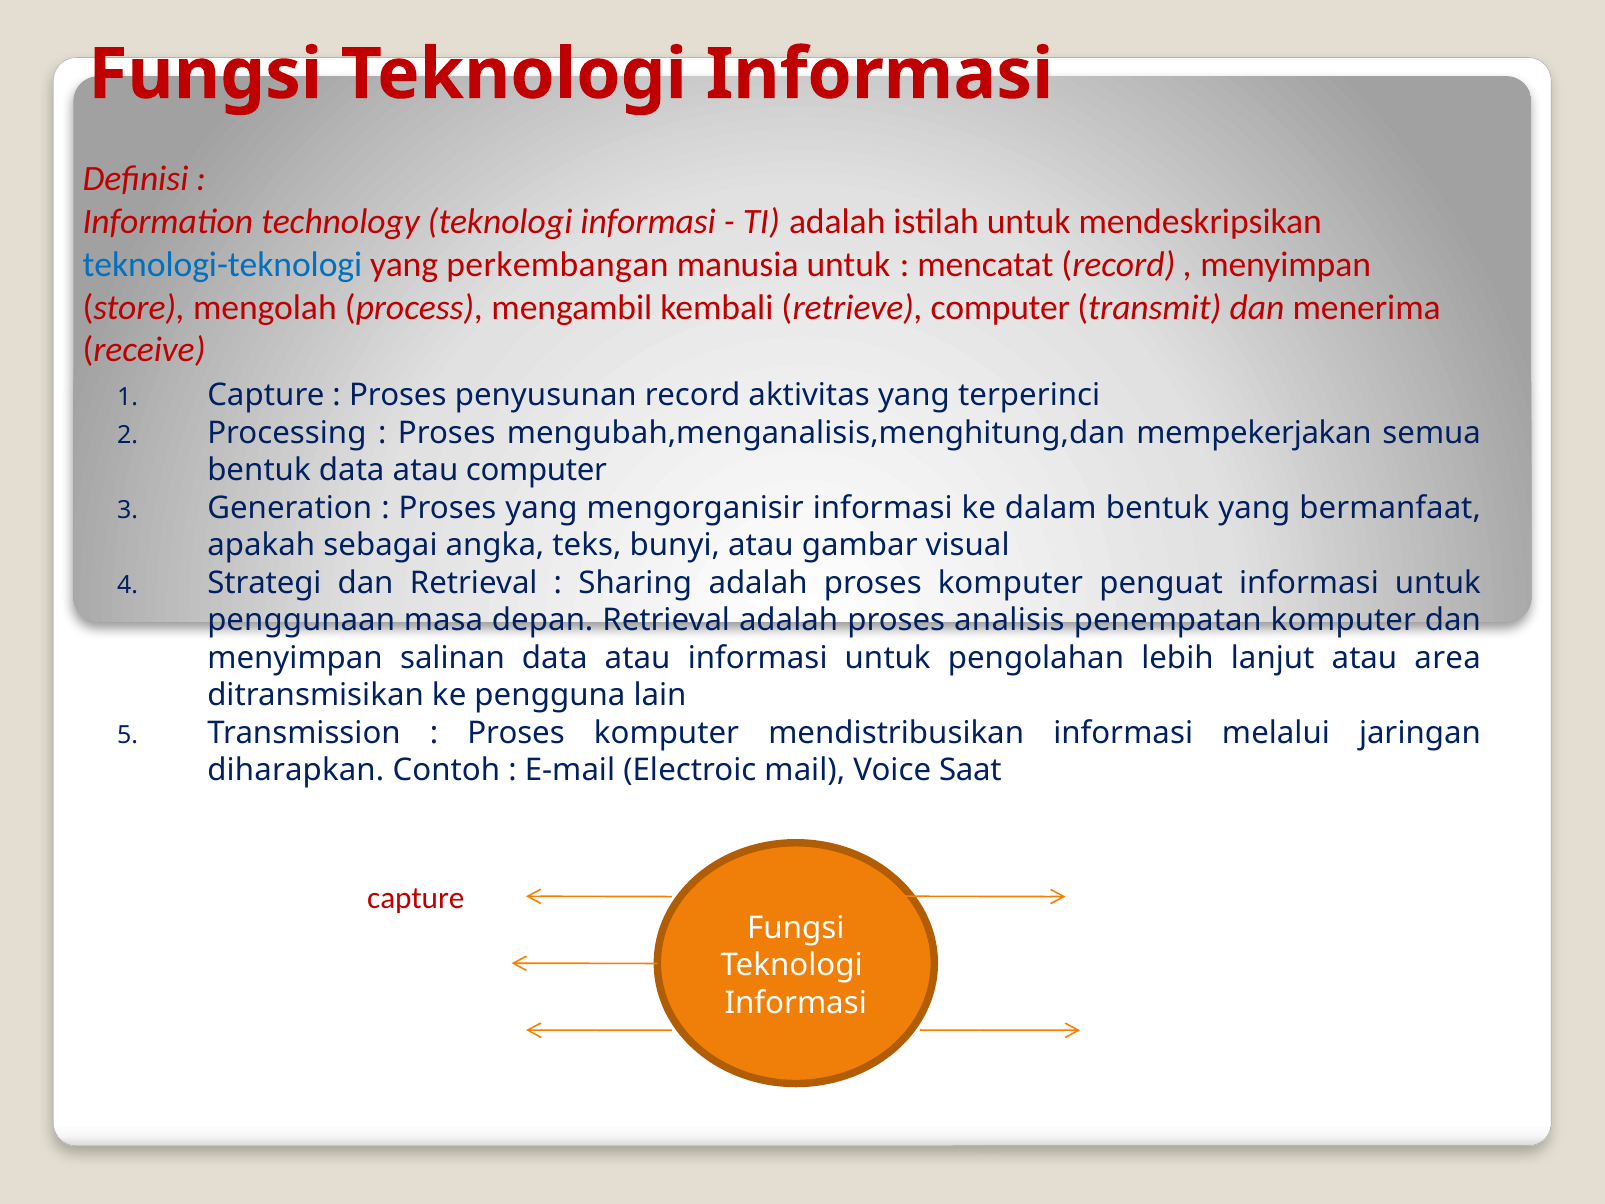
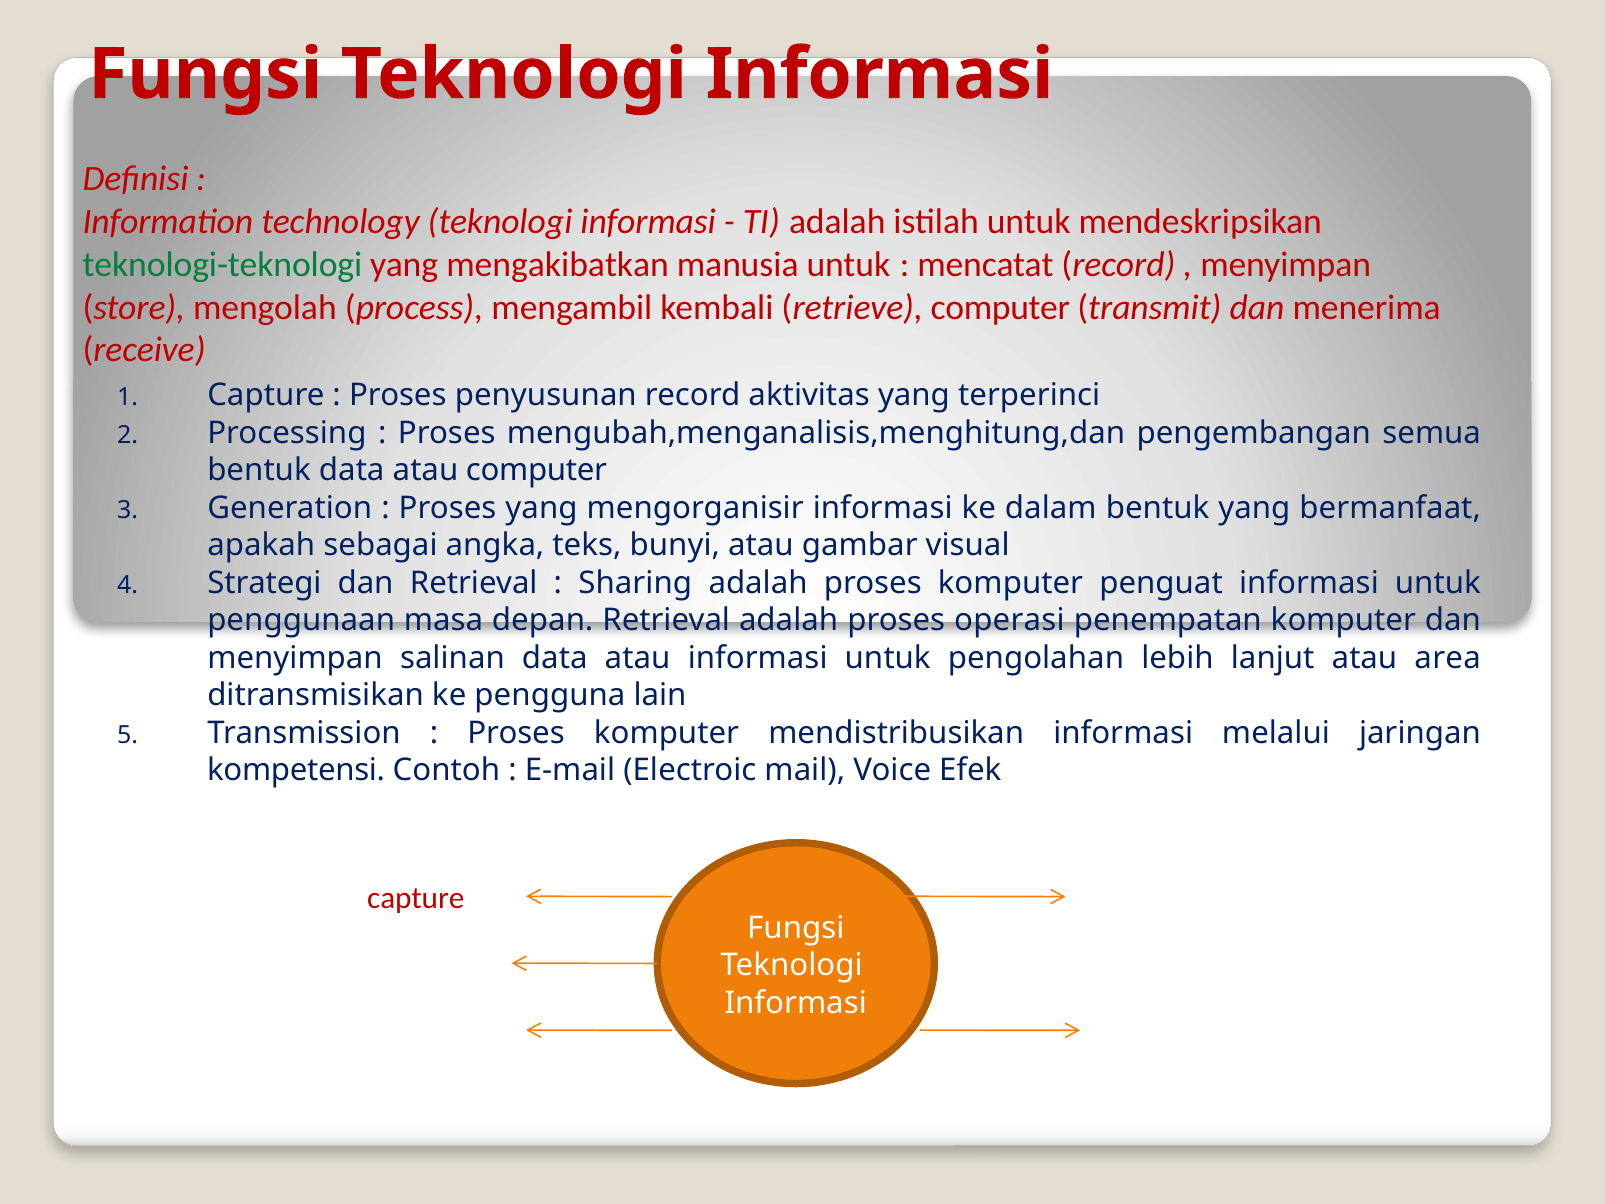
teknologi-teknologi colour: blue -> green
perkembangan: perkembangan -> mengakibatkan
mempekerjakan: mempekerjakan -> pengembangan
analisis: analisis -> operasi
diharapkan: diharapkan -> kompetensi
Saat: Saat -> Efek
